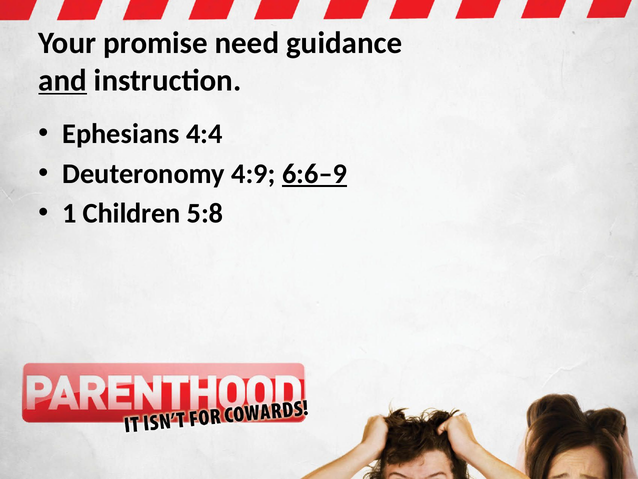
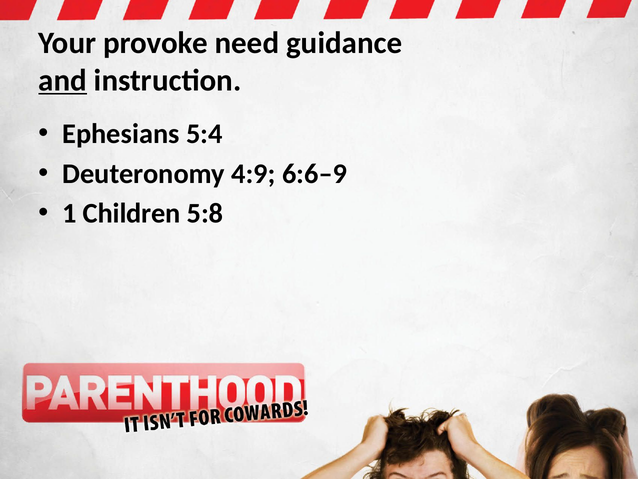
promise: promise -> provoke
4:4: 4:4 -> 5:4
6:6–9 underline: present -> none
